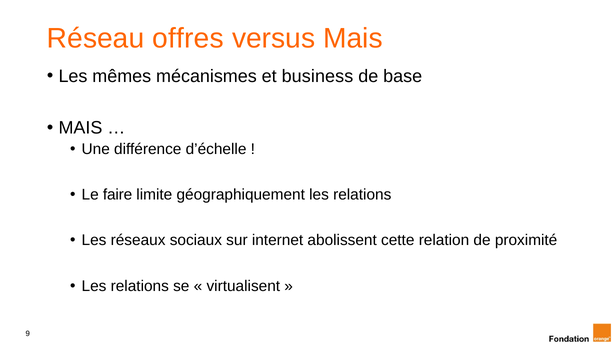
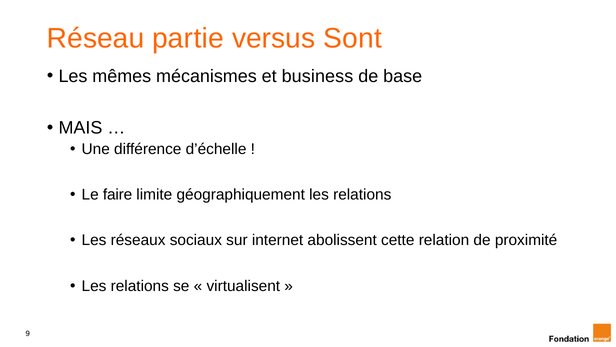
offres: offres -> partie
versus Mais: Mais -> Sont
